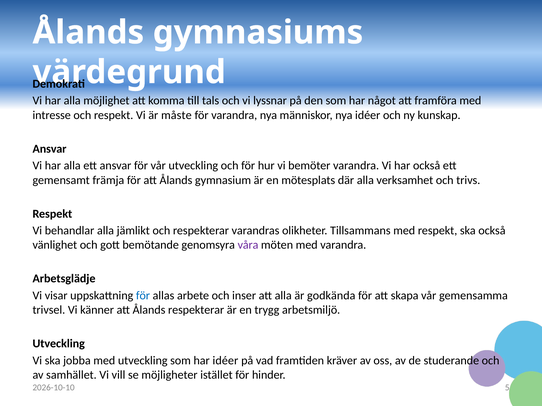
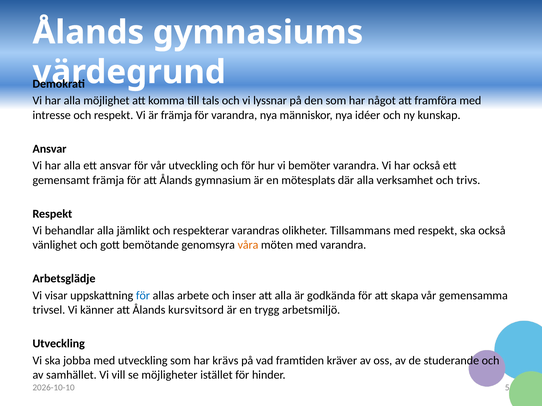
är måste: måste -> främja
våra colour: purple -> orange
Ålands respekterar: respekterar -> kursvitsord
har idéer: idéer -> krävs
